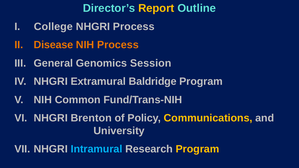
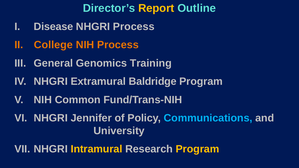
College: College -> Disease
Disease: Disease -> College
Session: Session -> Training
Brenton: Brenton -> Jennifer
Communications colour: yellow -> light blue
Intramural colour: light blue -> yellow
